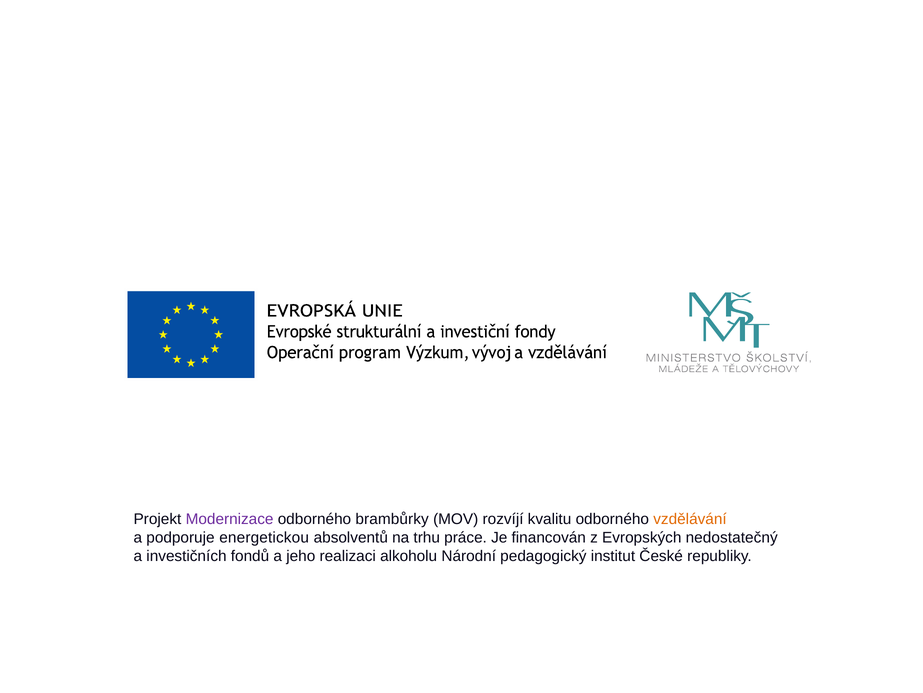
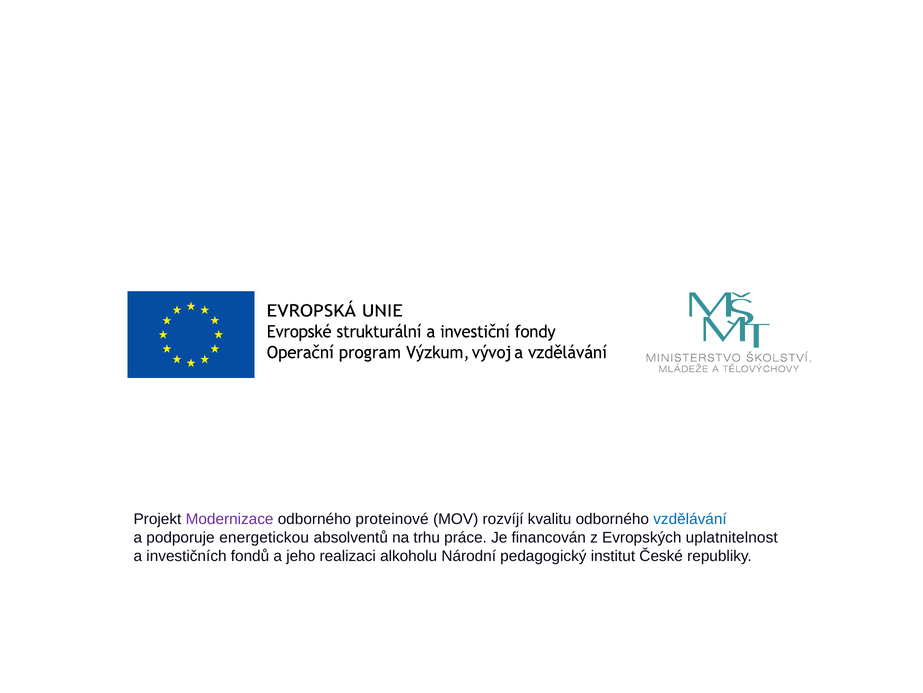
brambůrky: brambůrky -> proteinové
vzdělávání colour: orange -> blue
nedostatečný: nedostatečný -> uplatnitelnost
